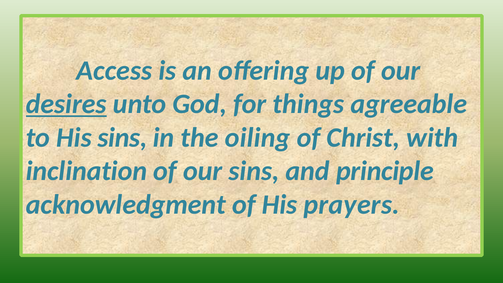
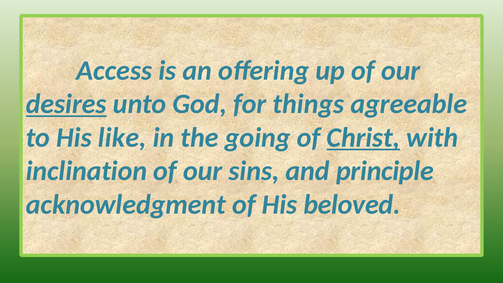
His sins: sins -> like
oiling: oiling -> going
Christ underline: none -> present
prayers: prayers -> beloved
